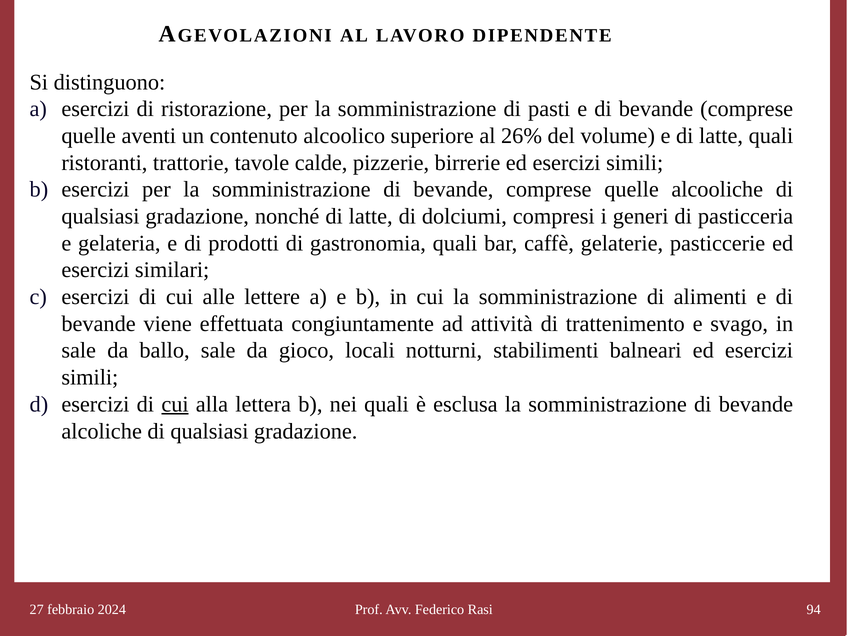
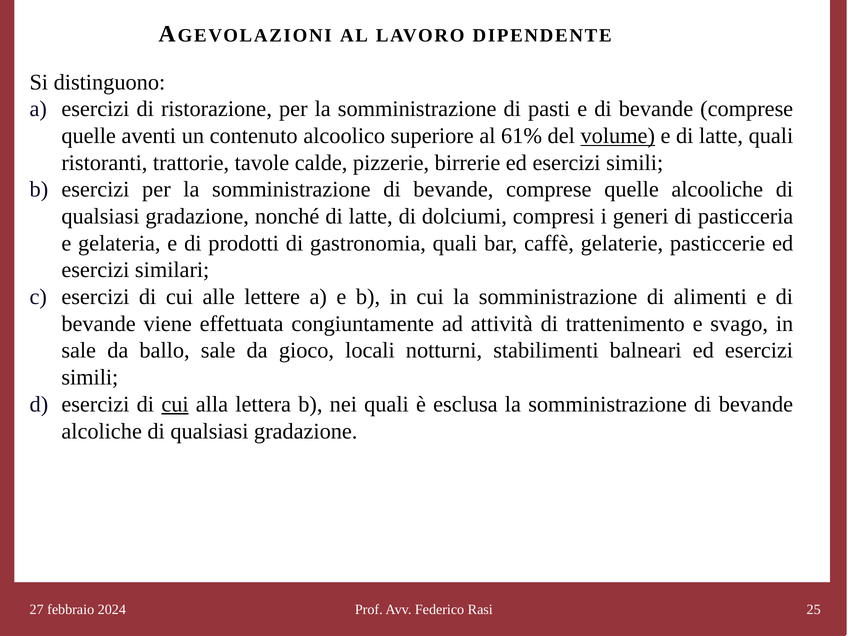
26%: 26% -> 61%
volume underline: none -> present
94: 94 -> 25
